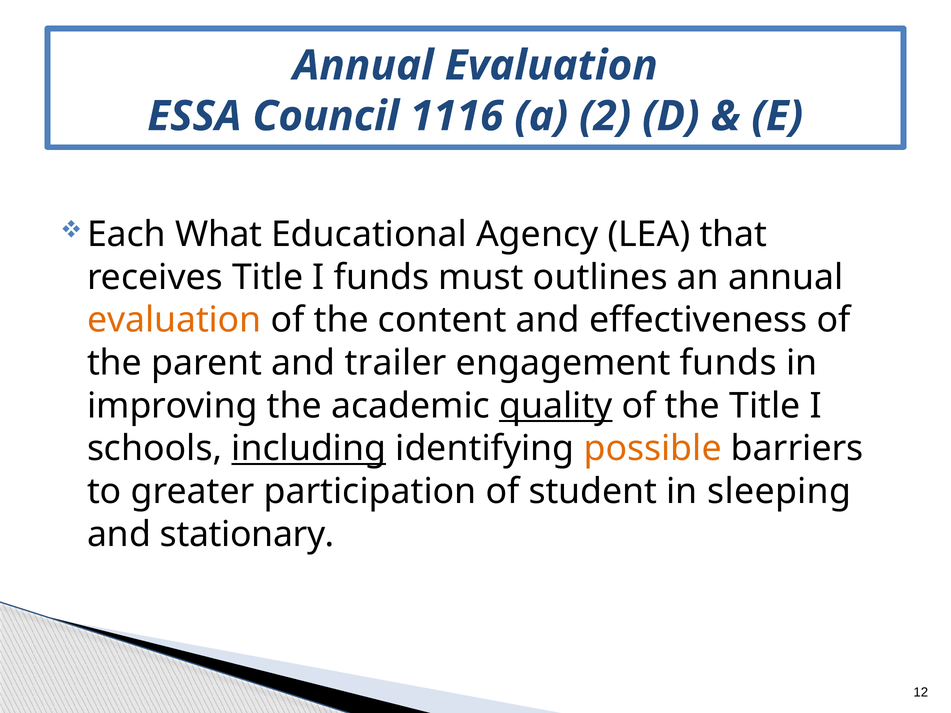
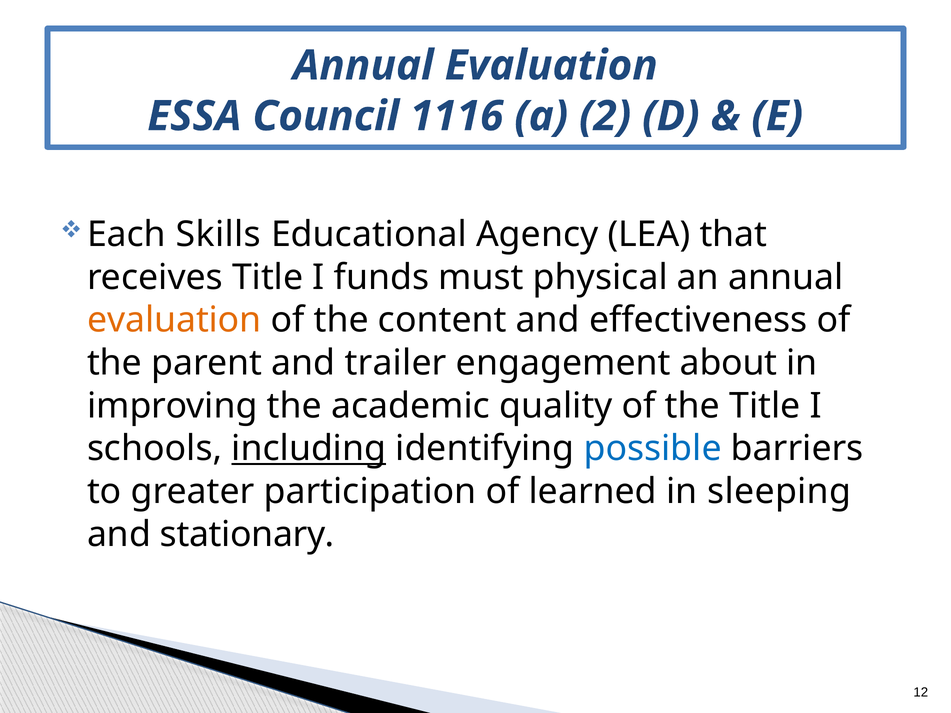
What: What -> Skills
outlines: outlines -> physical
engagement funds: funds -> about
quality underline: present -> none
possible colour: orange -> blue
student: student -> learned
